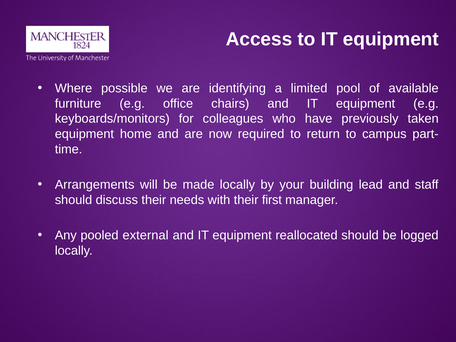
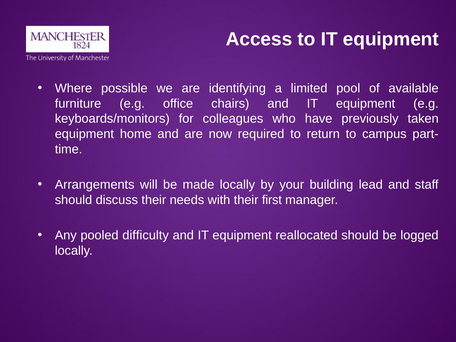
external: external -> difficulty
